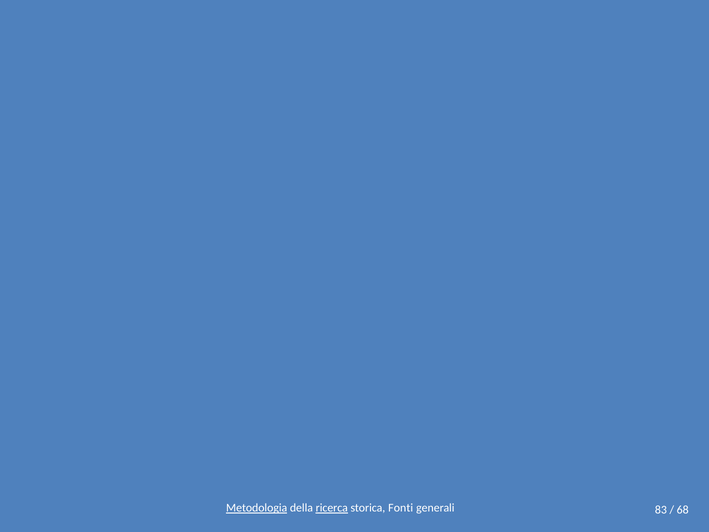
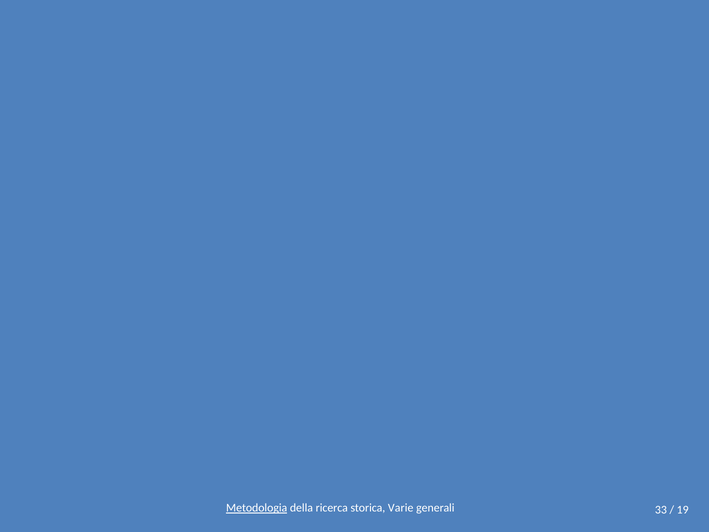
ricerca underline: present -> none
Fonti: Fonti -> Varie
83: 83 -> 33
68: 68 -> 19
